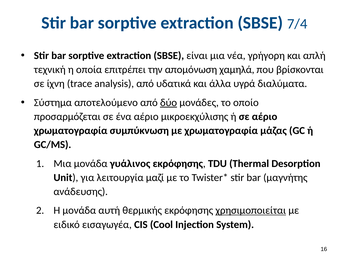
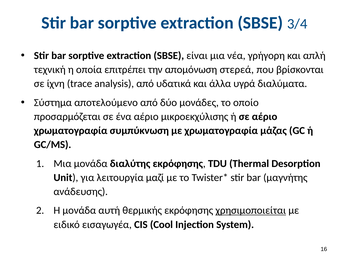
7/4: 7/4 -> 3/4
χαμηλά: χαμηλά -> στερεά
δύο underline: present -> none
γυάλινος: γυάλινος -> διαλύτης
